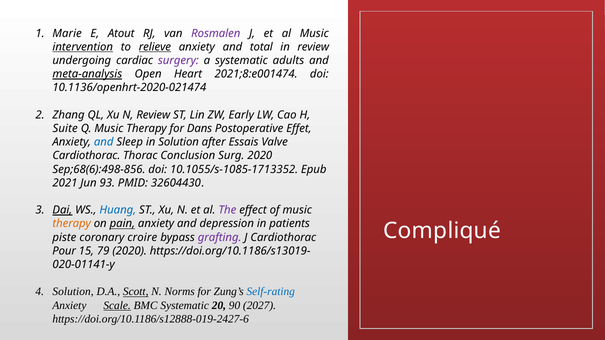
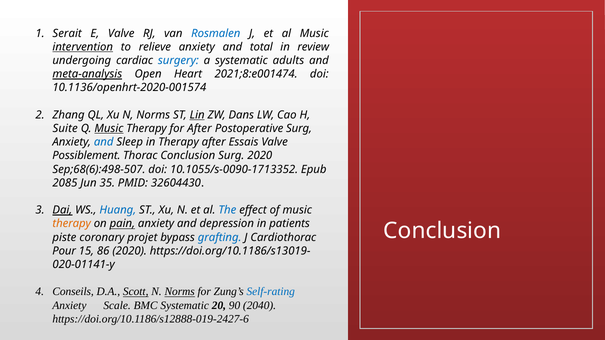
Marie: Marie -> Serait
E Atout: Atout -> Valve
Rosmalen colour: purple -> blue
relieve underline: present -> none
surgery colour: purple -> blue
10.1136/openhrt-2020-021474: 10.1136/openhrt-2020-021474 -> 10.1136/openhrt-2020-001574
Xu N Review: Review -> Norms
Lin underline: none -> present
Early: Early -> Dans
Music at (109, 129) underline: none -> present
for Dans: Dans -> After
Postoperative Effet: Effet -> Surg
in Solution: Solution -> Therapy
Cardiothorac at (86, 156): Cardiothorac -> Possiblement
Sep;68(6):498-856: Sep;68(6):498-856 -> Sep;68(6):498-507
10.1055/s-1085-1713352: 10.1055/s-1085-1713352 -> 10.1055/s-0090-1713352
2021: 2021 -> 2085
93: 93 -> 35
The colour: purple -> blue
Compliqué at (442, 231): Compliqué -> Conclusion
croire: croire -> projet
grafting colour: purple -> blue
79: 79 -> 86
Solution at (73, 292): Solution -> Conseils
Norms at (180, 292) underline: none -> present
Scale underline: present -> none
2027: 2027 -> 2040
